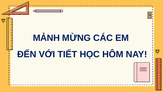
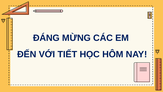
MẢNH: MẢNH -> ĐÁNG
